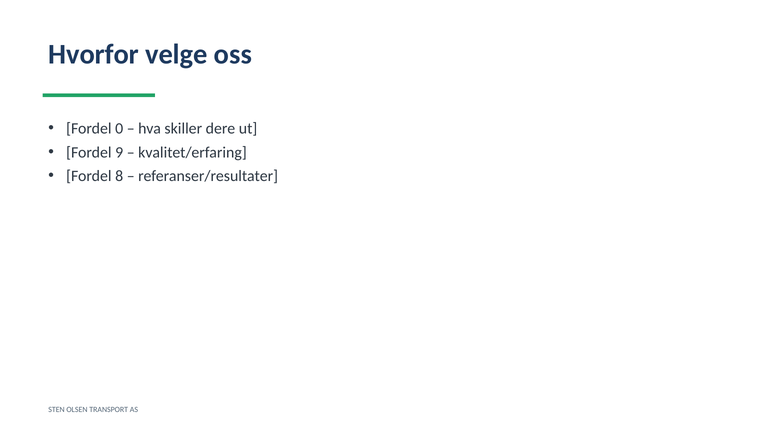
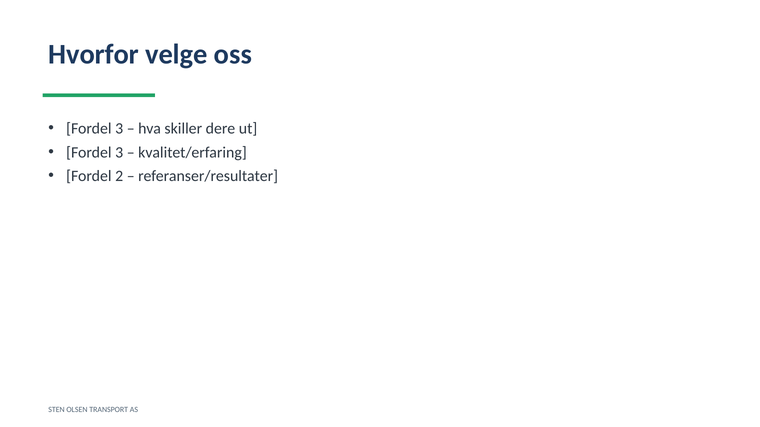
0 at (119, 129): 0 -> 3
9 at (119, 152): 9 -> 3
8: 8 -> 2
